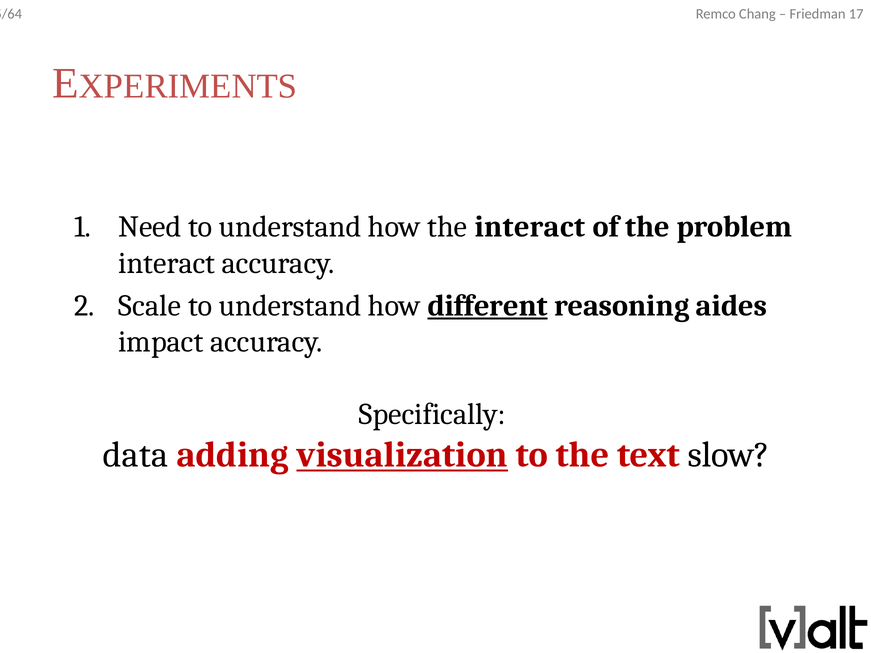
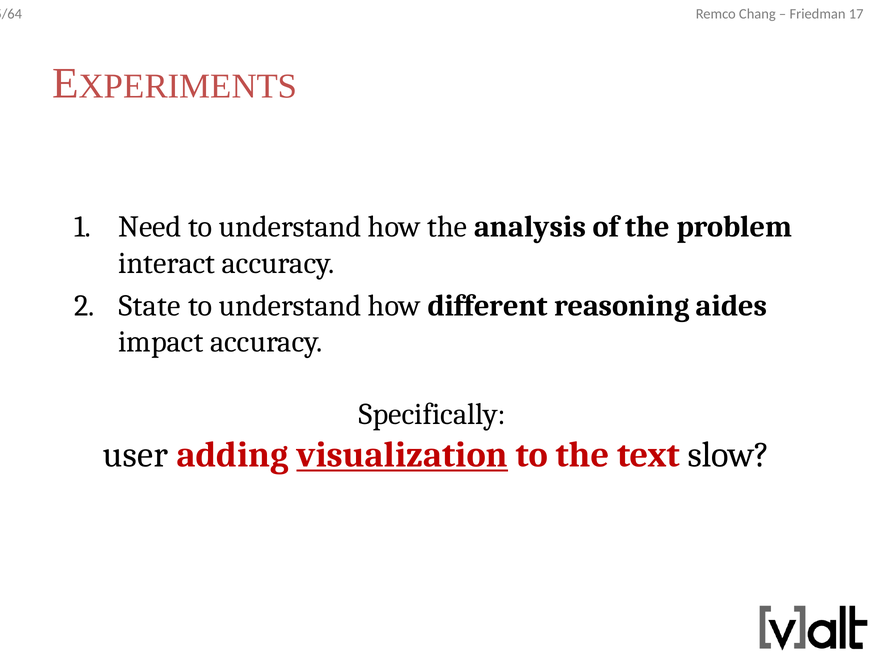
the interact: interact -> analysis
Scale: Scale -> State
different underline: present -> none
data: data -> user
